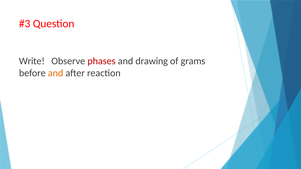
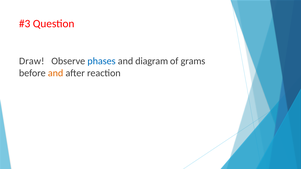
Write: Write -> Draw
phases colour: red -> blue
drawing: drawing -> diagram
